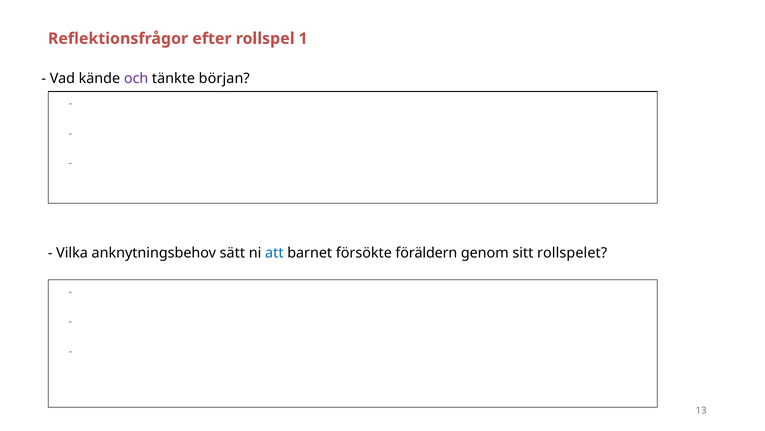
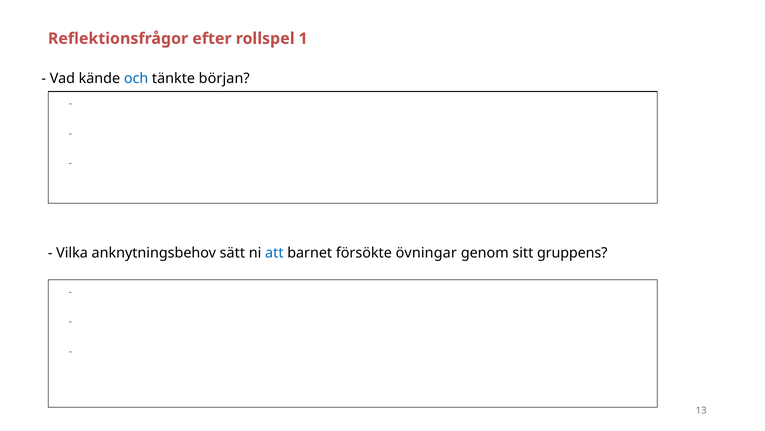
och colour: purple -> blue
föräldern: föräldern -> övningar
rollspelet: rollspelet -> gruppens
